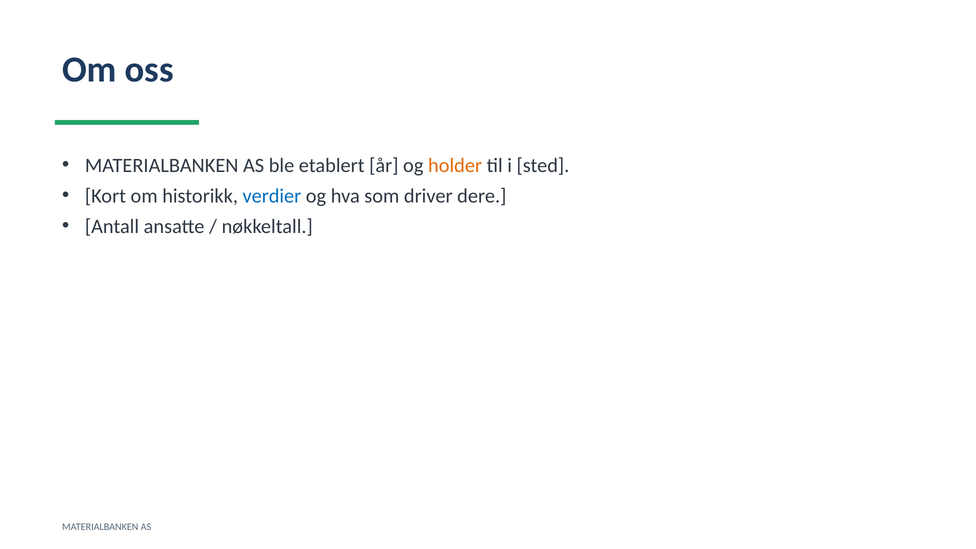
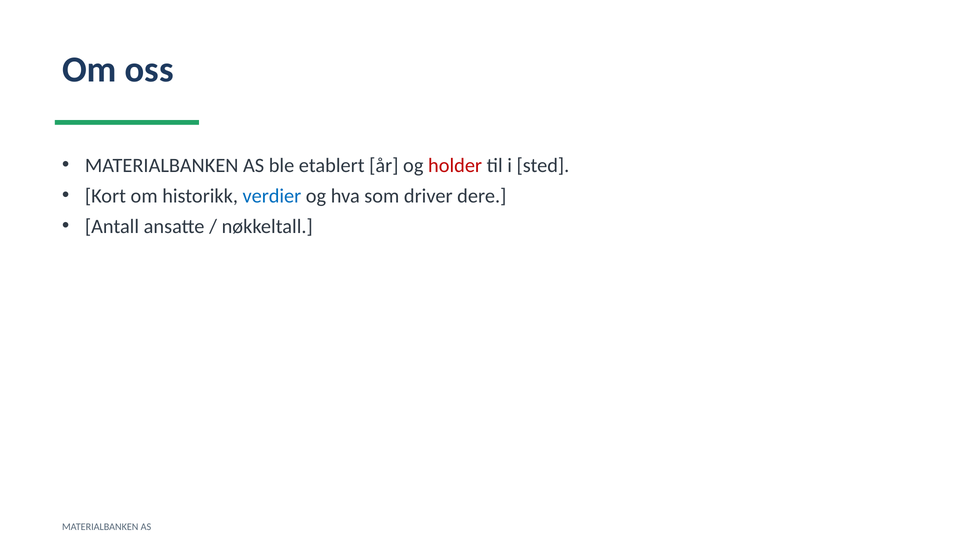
holder colour: orange -> red
